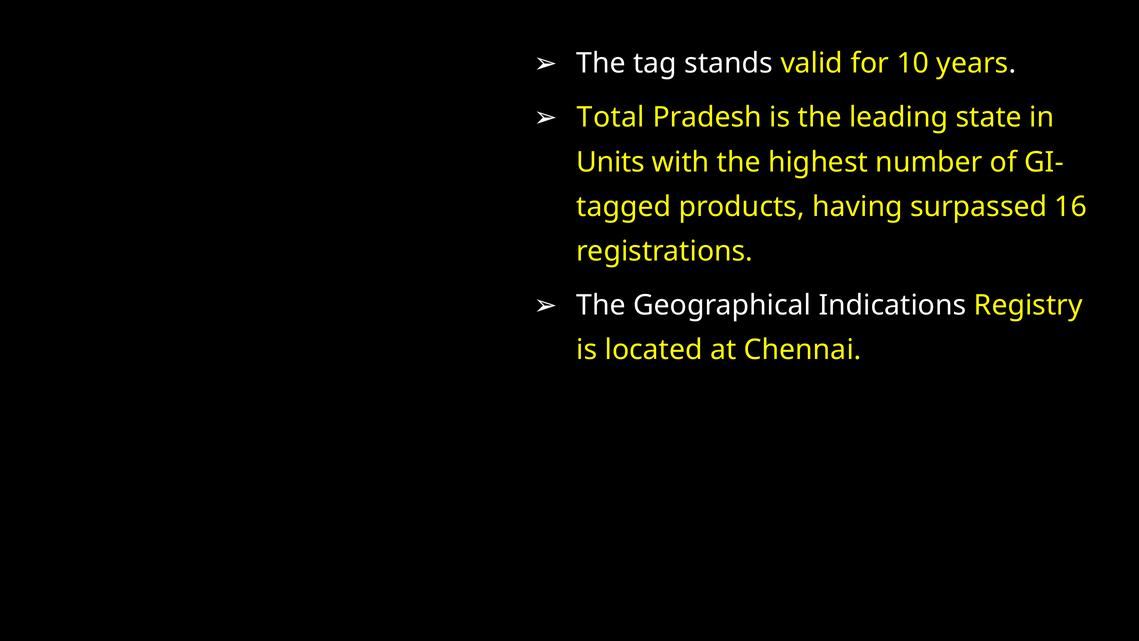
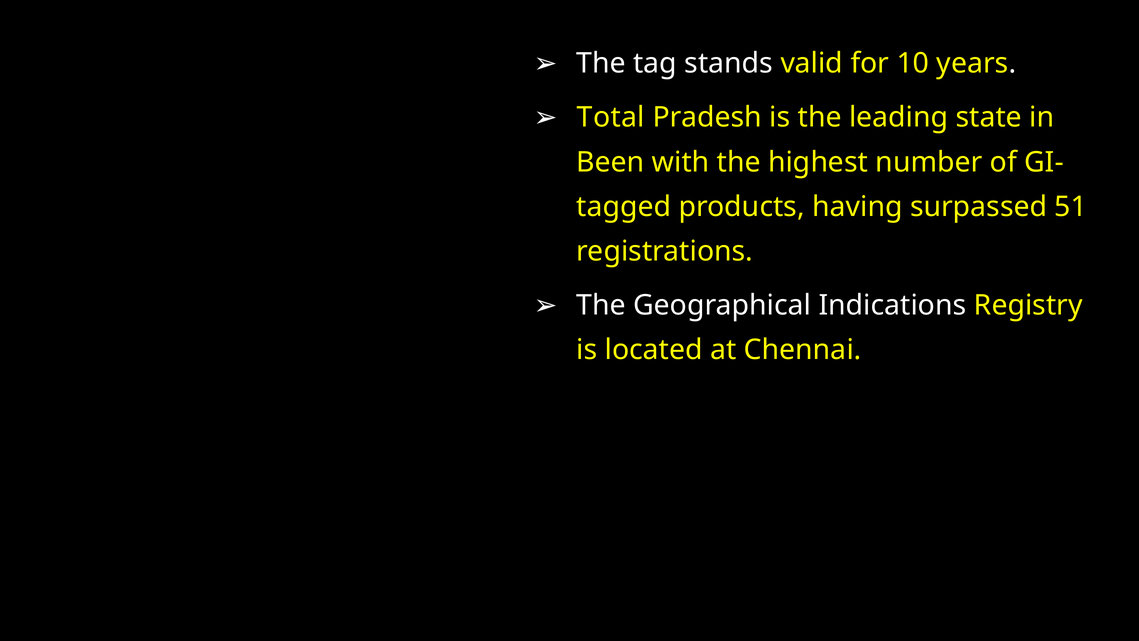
Units: Units -> Been
16: 16 -> 51
